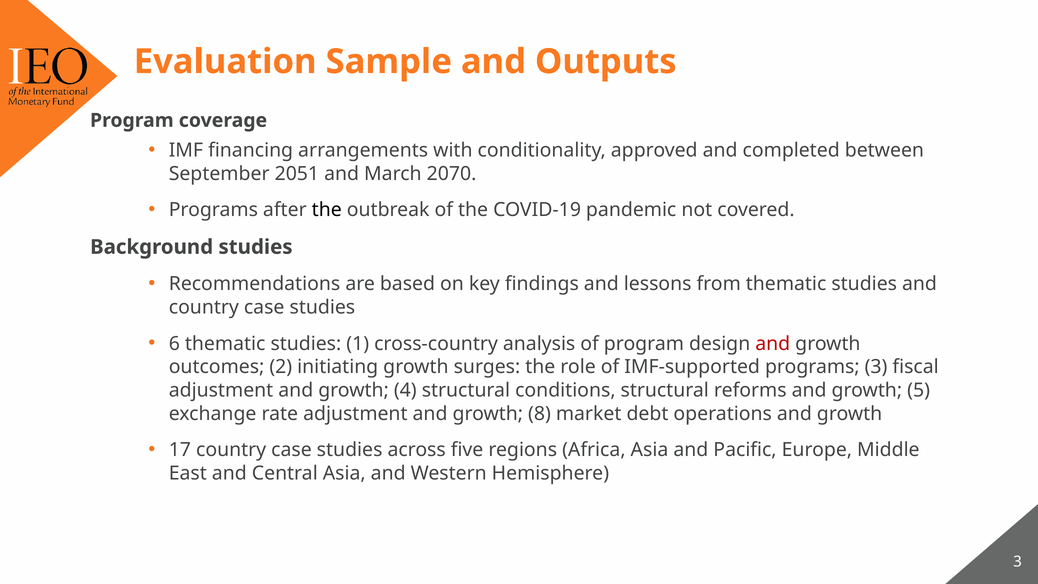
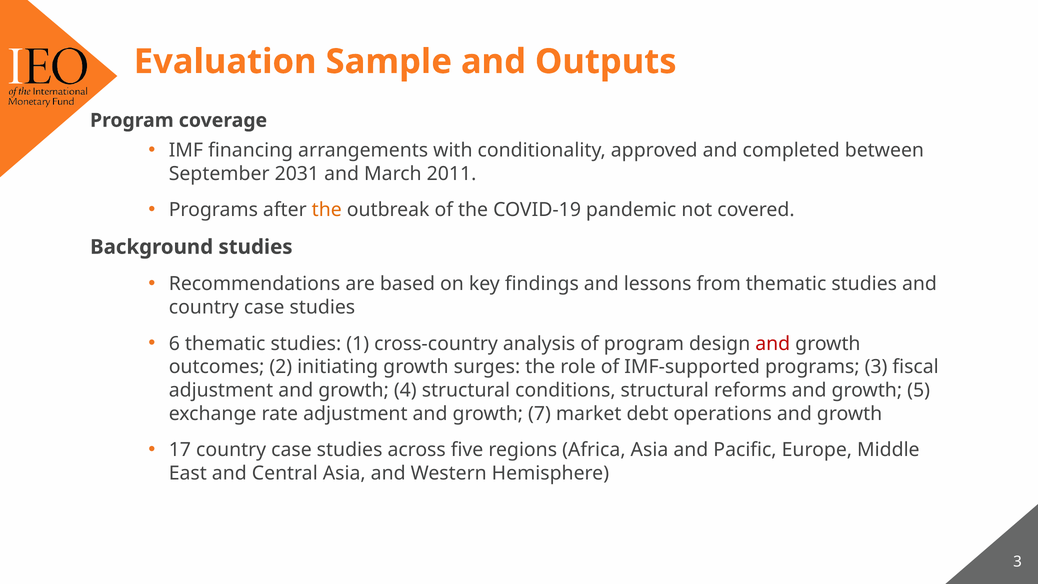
2051: 2051 -> 2031
2070: 2070 -> 2011
the at (327, 210) colour: black -> orange
8: 8 -> 7
